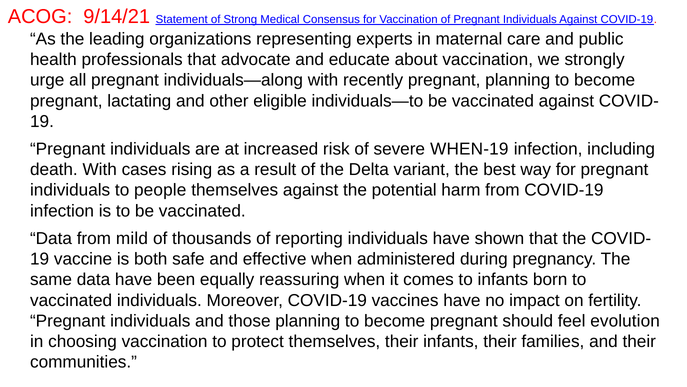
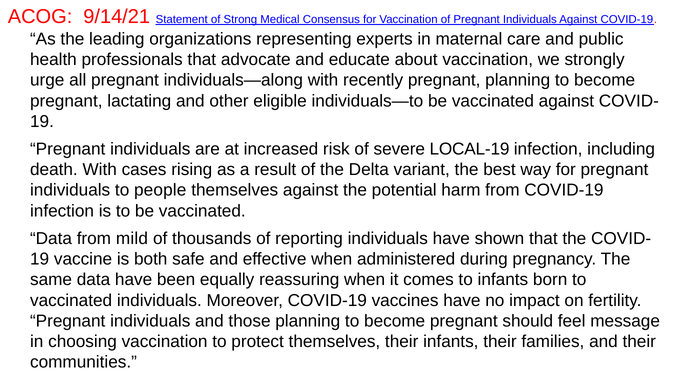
WHEN-19: WHEN-19 -> LOCAL-19
evolution: evolution -> message
